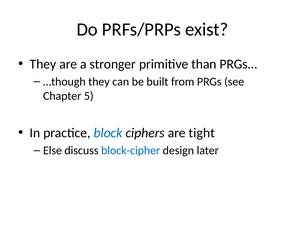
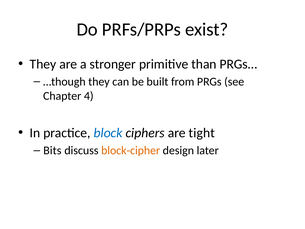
5: 5 -> 4
Else: Else -> Bits
block-cipher colour: blue -> orange
